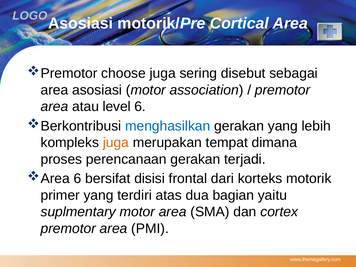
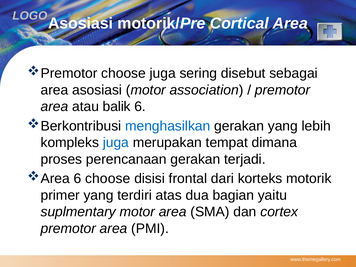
level: level -> balik
juga at (116, 143) colour: orange -> blue
6 bersifat: bersifat -> choose
